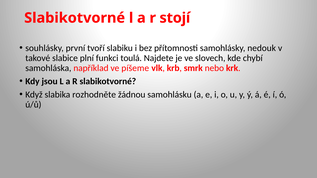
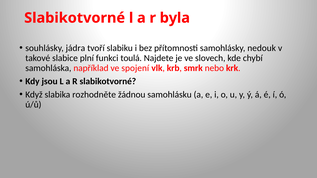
stojí: stojí -> byla
první: první -> jádra
píšeme: píšeme -> spojení
